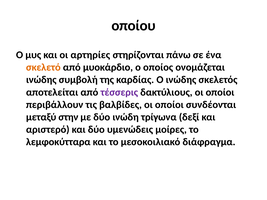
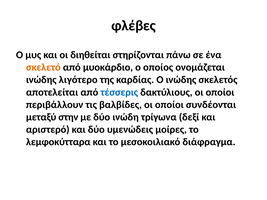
οποίου: οποίου -> φλέβες
αρτηρίες: αρτηρίες -> διηθείται
συμβολή: συμβολή -> λιγότερο
τέσσερις colour: purple -> blue
